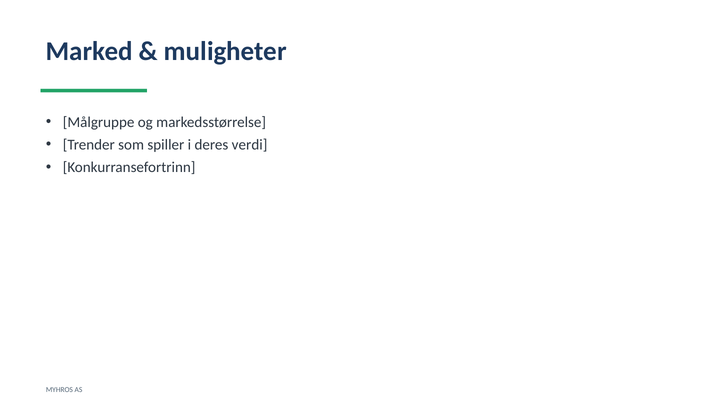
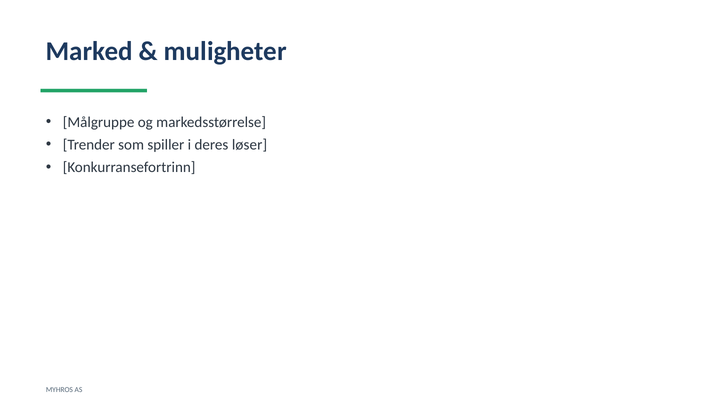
verdi: verdi -> løser
